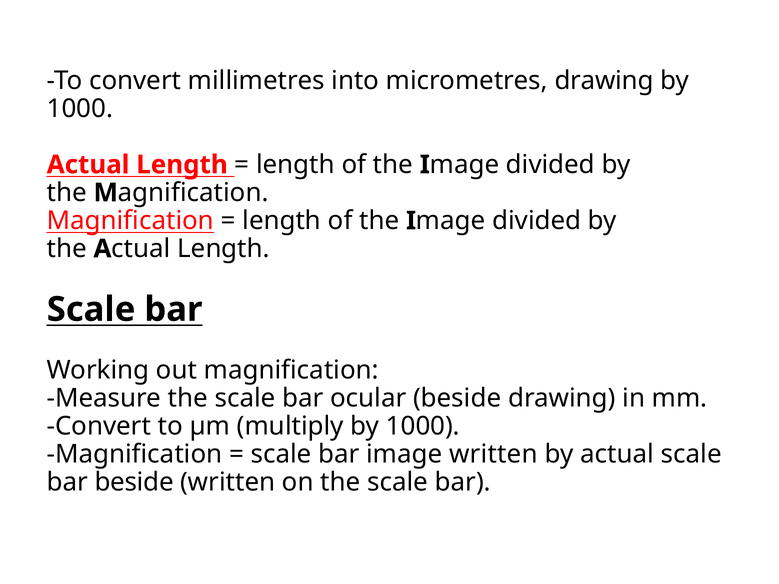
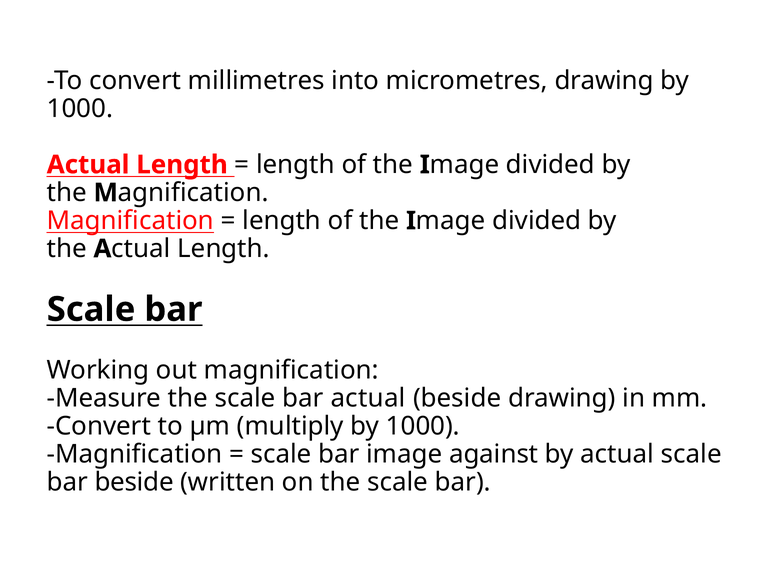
bar ocular: ocular -> actual
image written: written -> against
